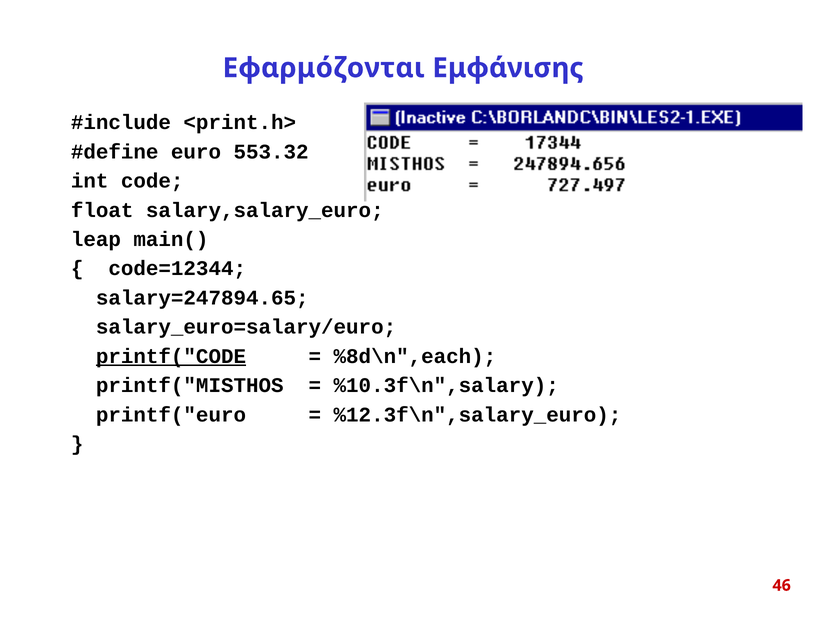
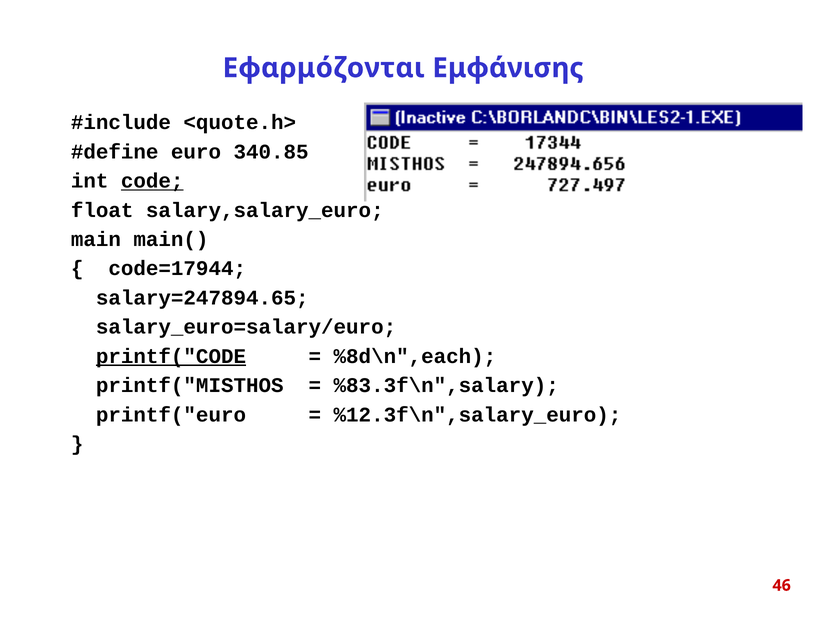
<print.h>: <print.h> -> <quote.h>
553.32: 553.32 -> 340.85
code underline: none -> present
leap: leap -> main
code=12344: code=12344 -> code=17944
%10.3f\n",salary: %10.3f\n",salary -> %83.3f\n",salary
